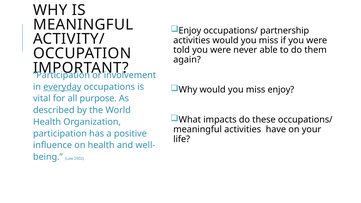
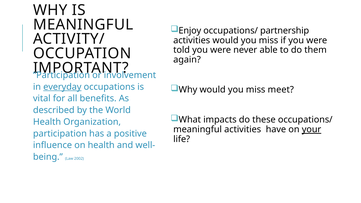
miss enjoy: enjoy -> meet
purpose: purpose -> benefits
your underline: none -> present
